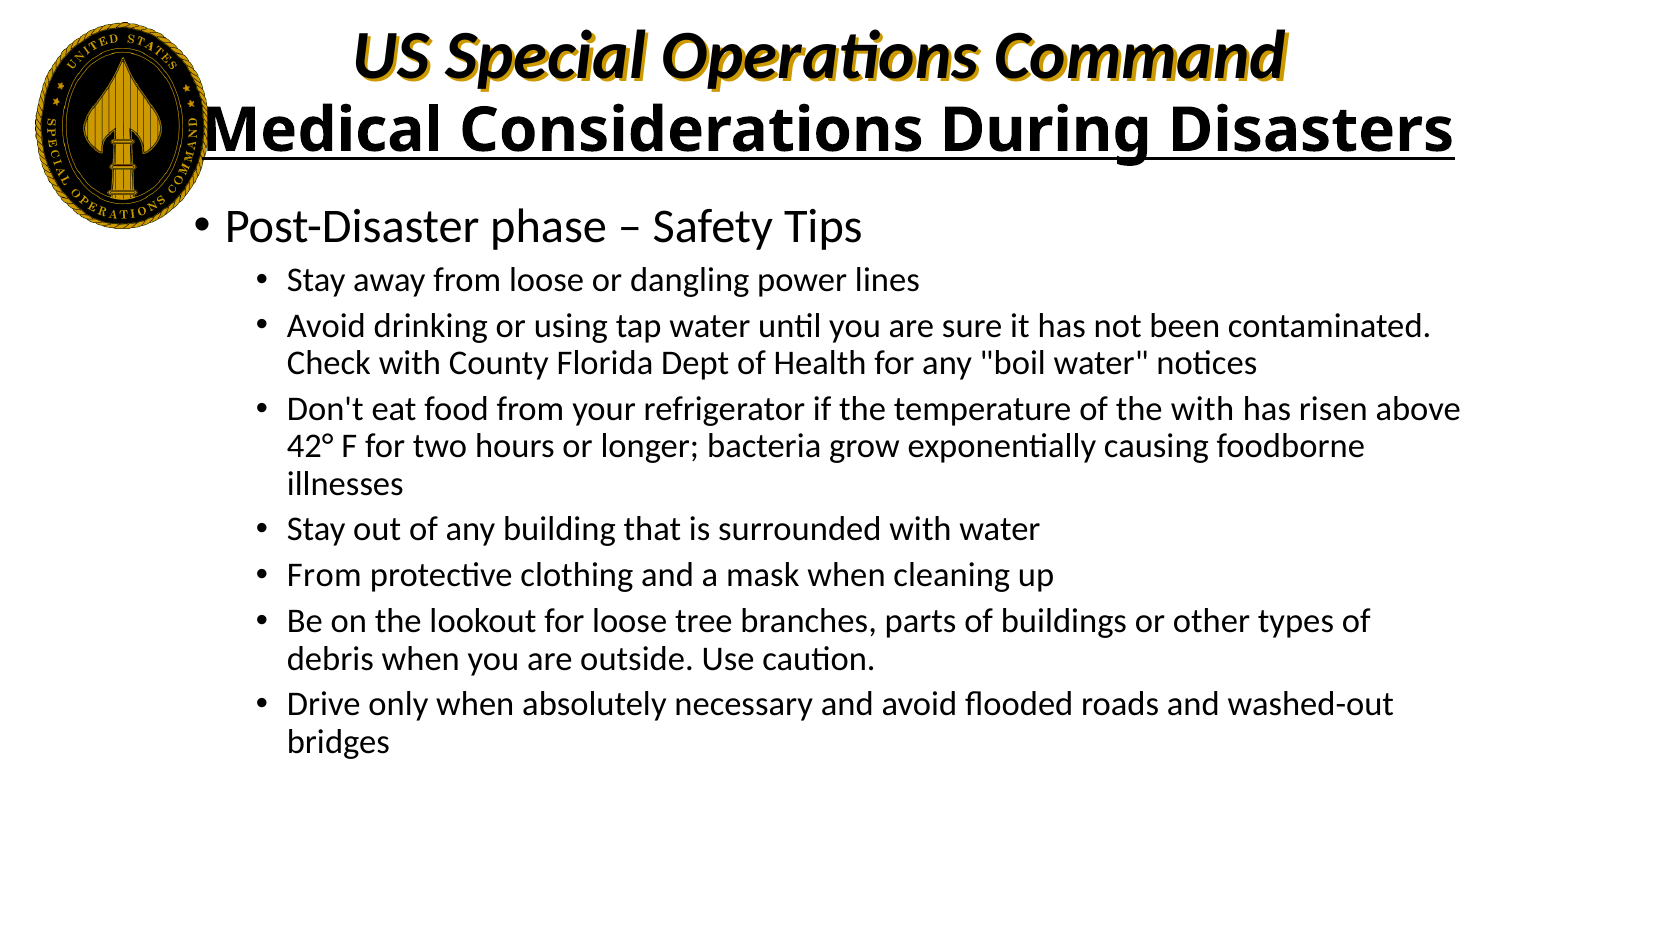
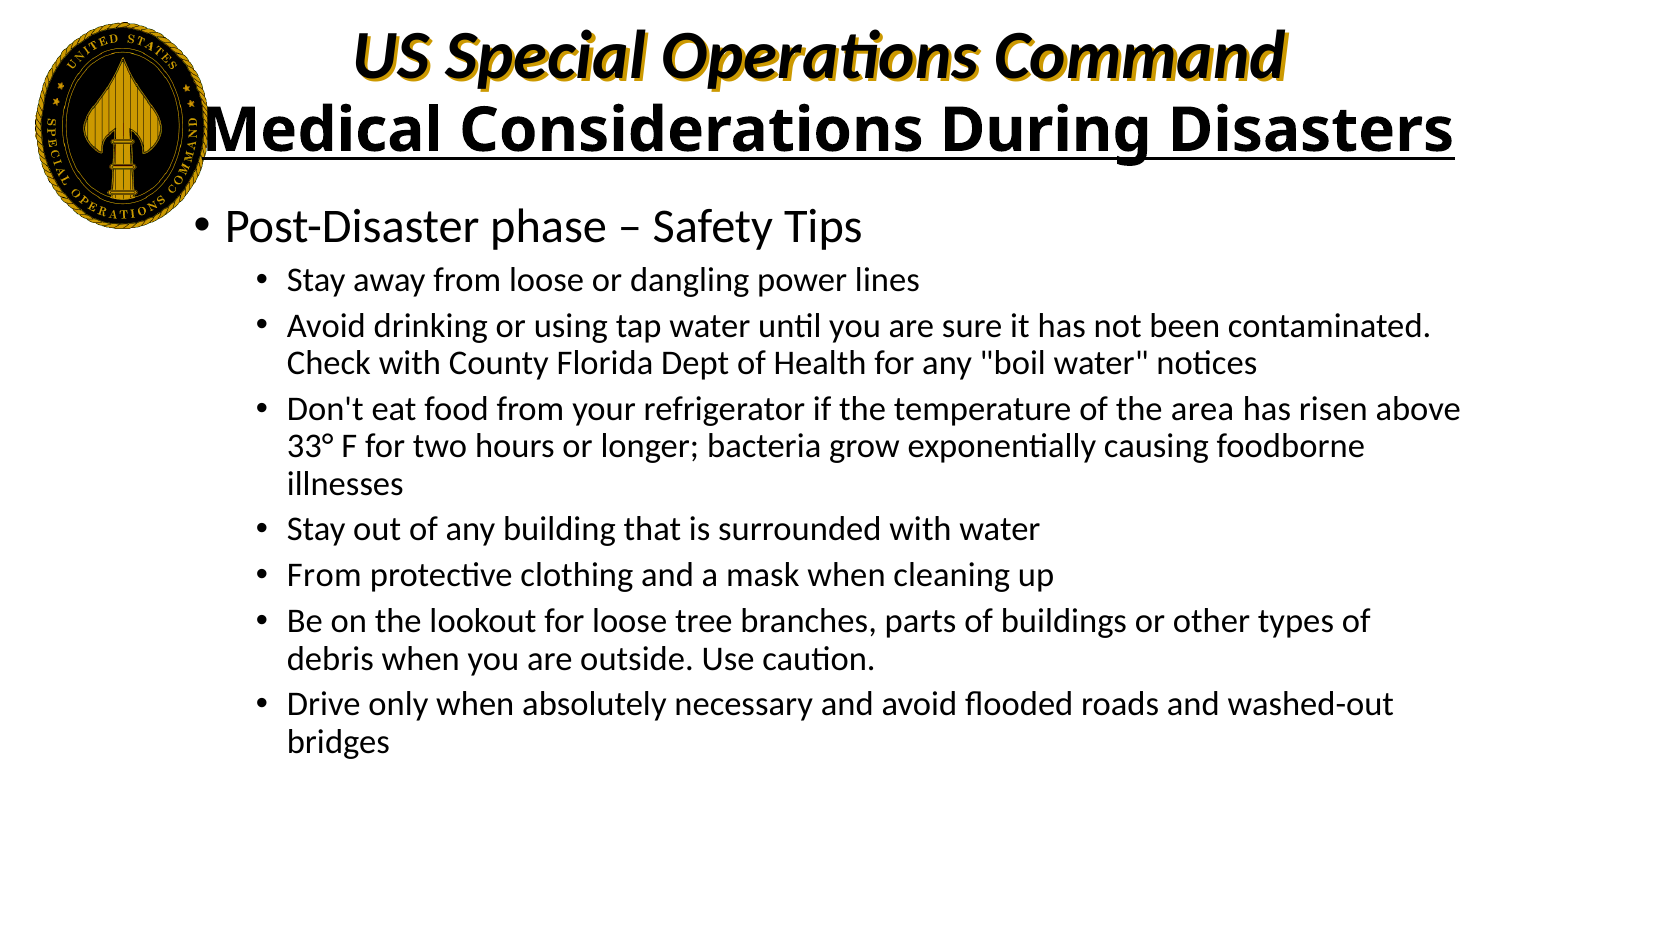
the with: with -> area
42°: 42° -> 33°
